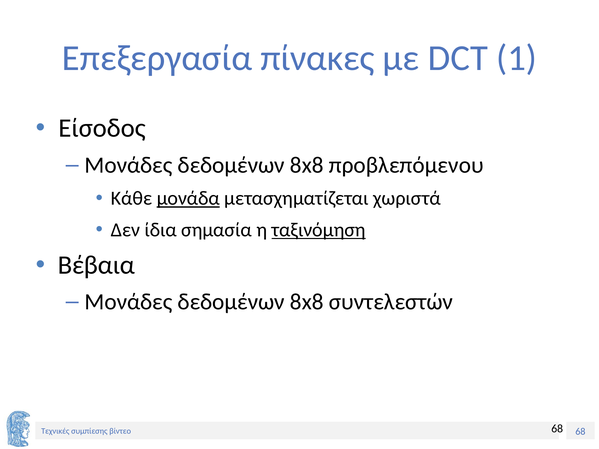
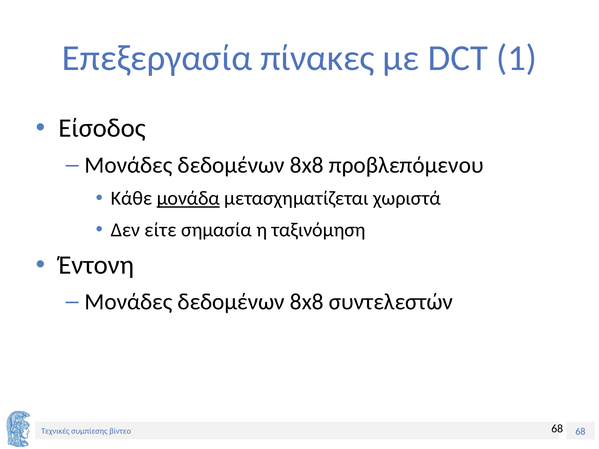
ίδια: ίδια -> είτε
ταξινόμηση underline: present -> none
Βέβαια: Βέβαια -> Έντονη
